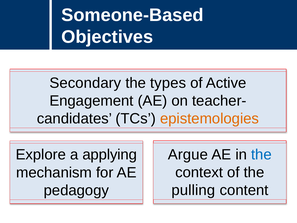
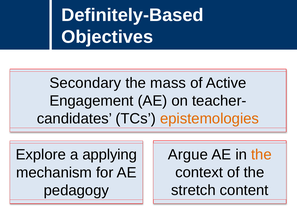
Someone-Based: Someone-Based -> Definitely-Based
types: types -> mass
the at (261, 154) colour: blue -> orange
pulling: pulling -> stretch
